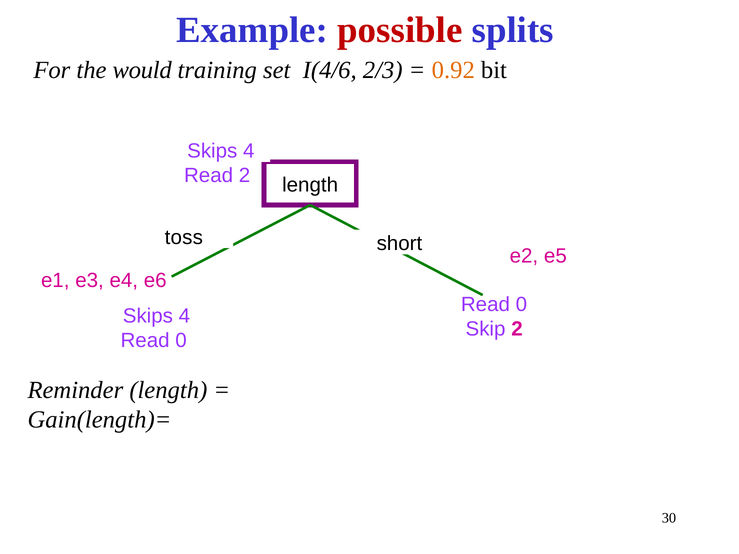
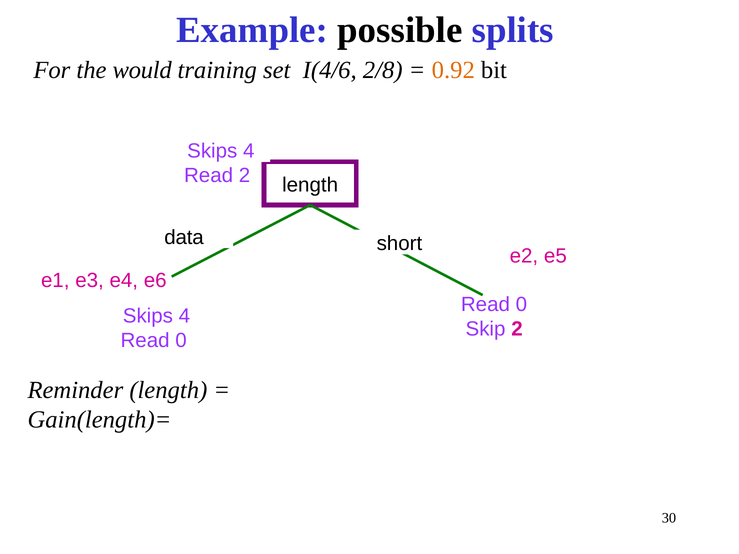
possible colour: red -> black
2/3: 2/3 -> 2/8
toss: toss -> data
